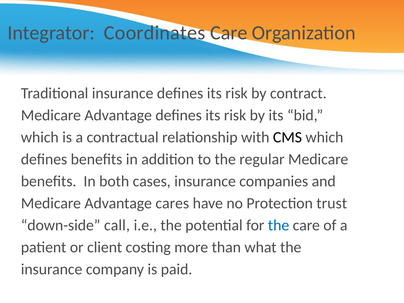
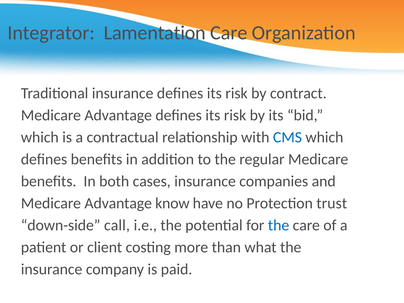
Coordinates: Coordinates -> Lamentation
CMS colour: black -> blue
cares: cares -> know
